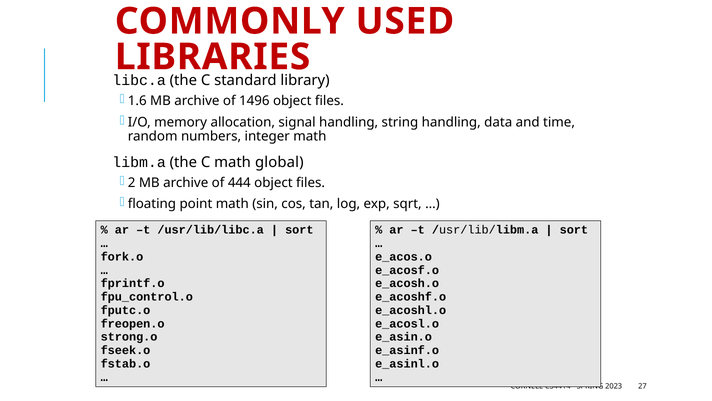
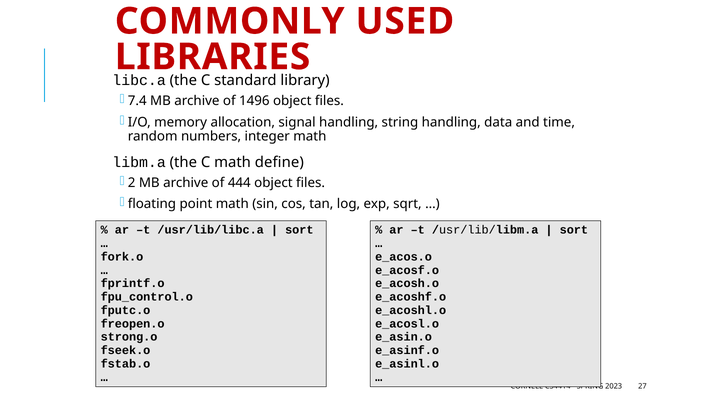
1.6: 1.6 -> 7.4
global: global -> define
